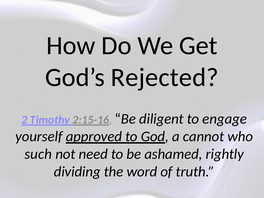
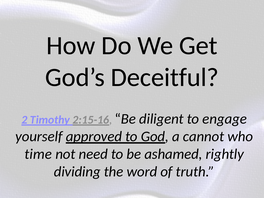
Rejected: Rejected -> Deceitful
such: such -> time
